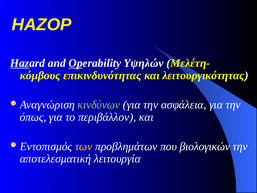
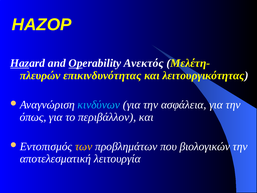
Υψηλών: Υψηλών -> Ανεκτός
κόμβους: κόμβους -> πλευρών
κινδύνων colour: light green -> light blue
